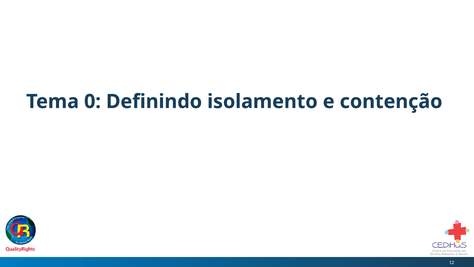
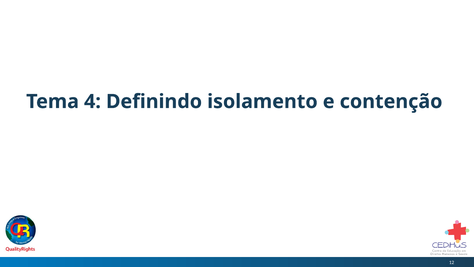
0: 0 -> 4
